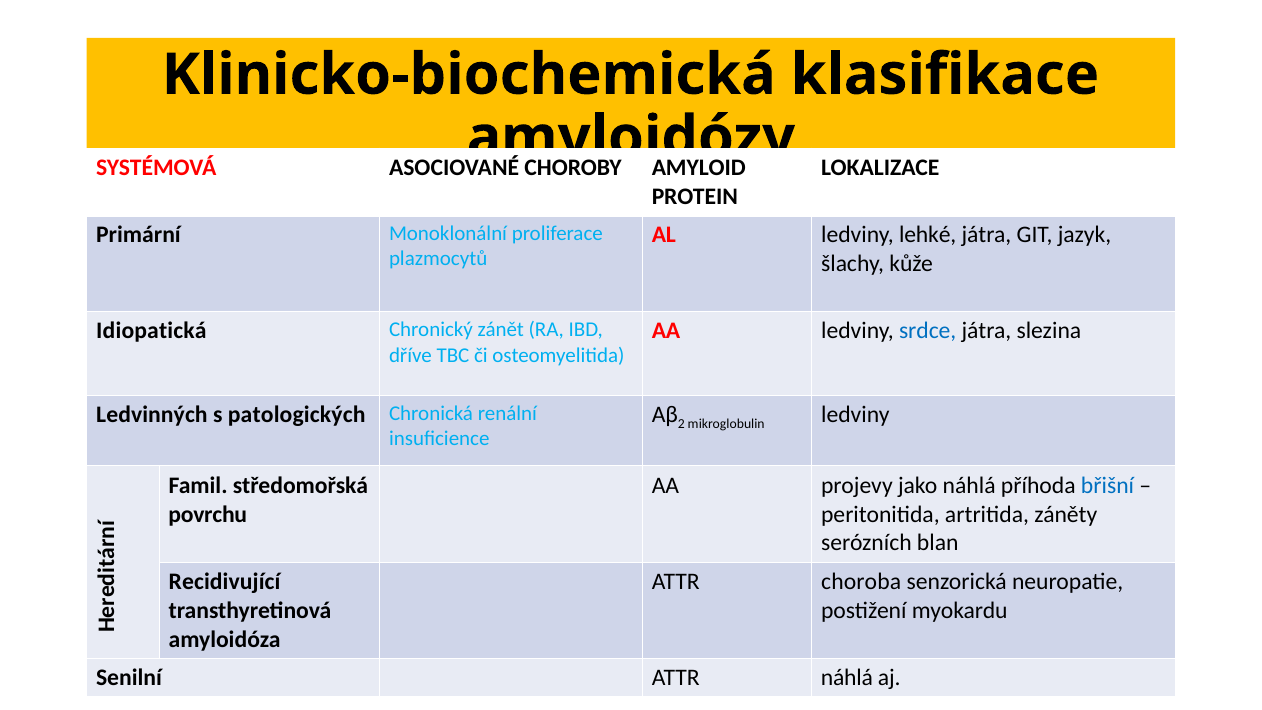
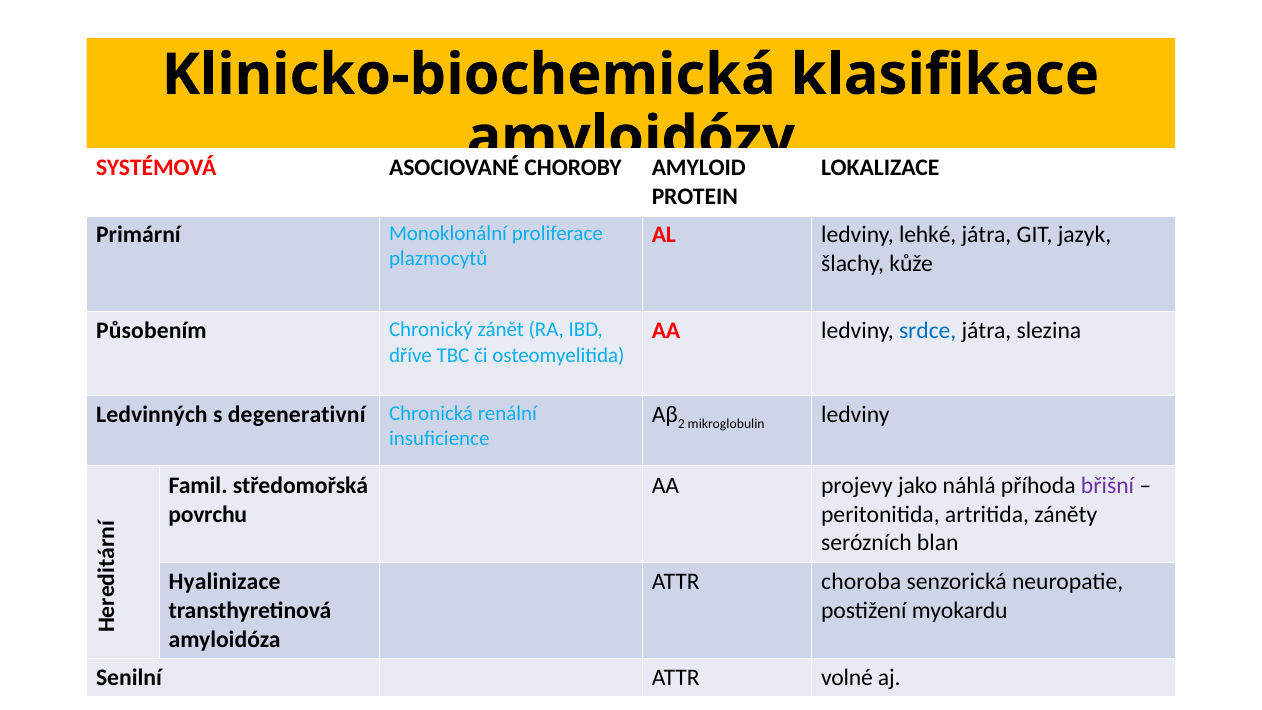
Idiopatická: Idiopatická -> Působením
patologických: patologických -> degenerativní
břišní colour: blue -> purple
Recidivující: Recidivující -> Hyalinizace
ATTR náhlá: náhlá -> volné
